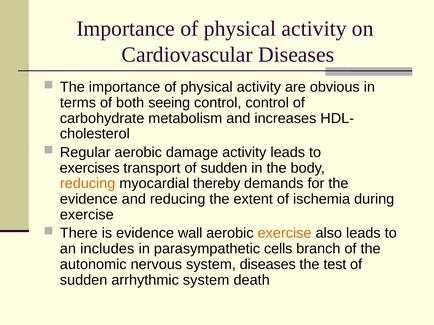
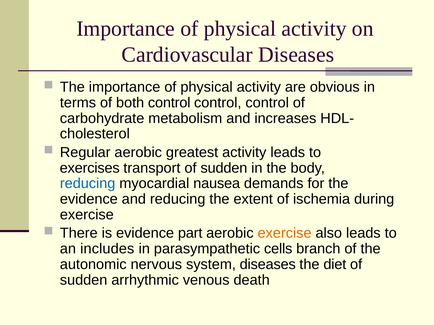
both seeing: seeing -> control
damage: damage -> greatest
reducing at (88, 184) colour: orange -> blue
thereby: thereby -> nausea
wall: wall -> part
test: test -> diet
arrhythmic system: system -> venous
